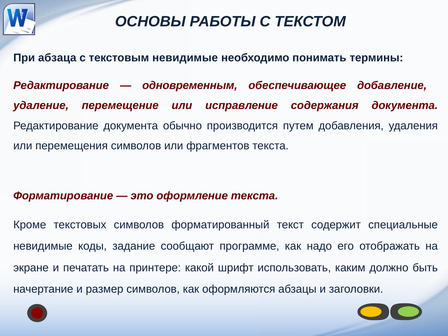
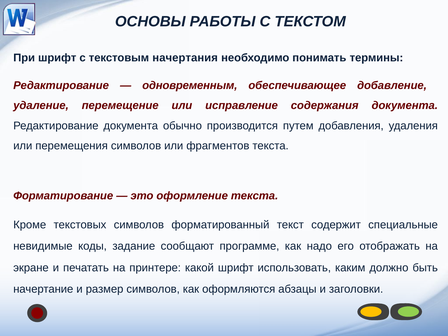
При абзаца: абзаца -> шрифт
текстовым невидимые: невидимые -> начертания
